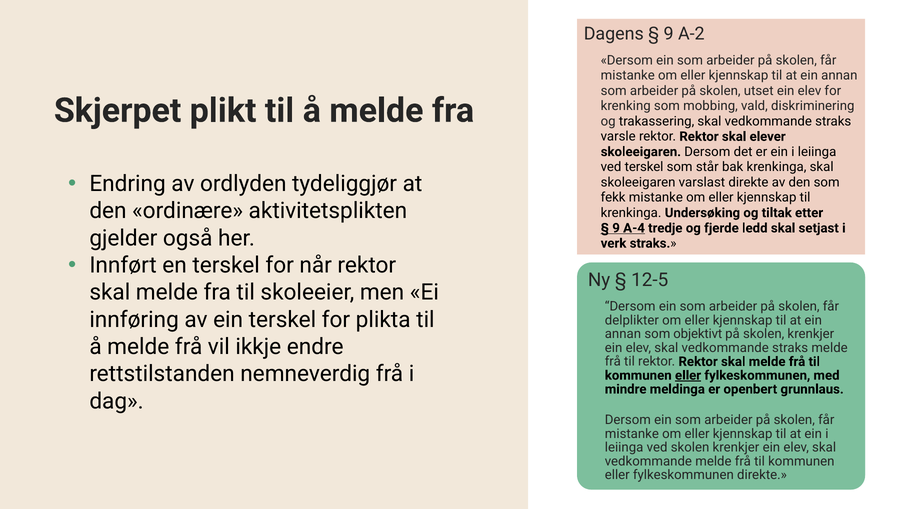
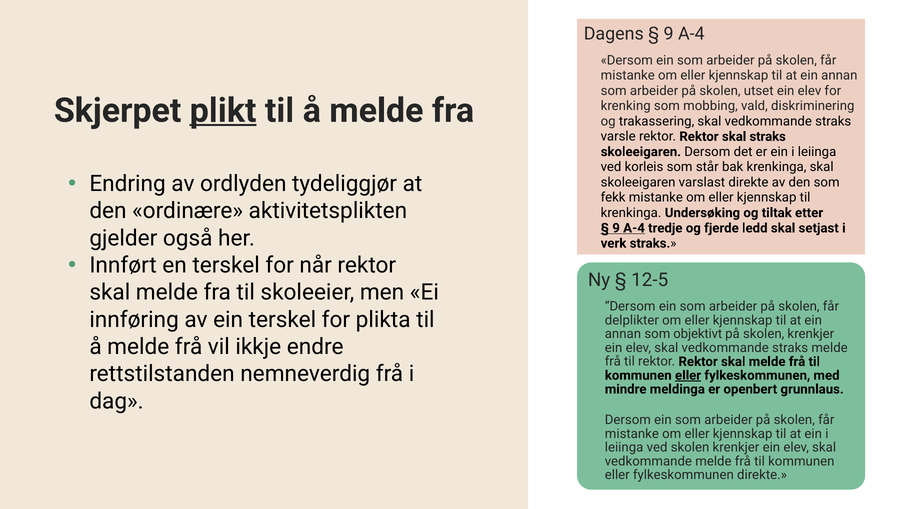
A-2 at (691, 34): A-2 -> A-4
plikt underline: none -> present
skal elever: elever -> straks
ved terskel: terskel -> korleis
